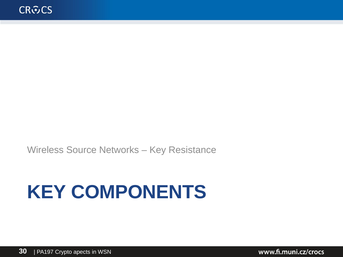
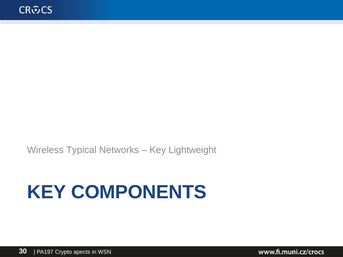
Source: Source -> Typical
Resistance: Resistance -> Lightweight
